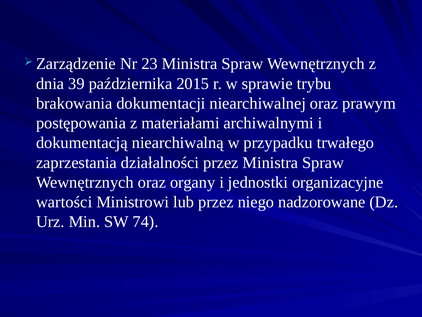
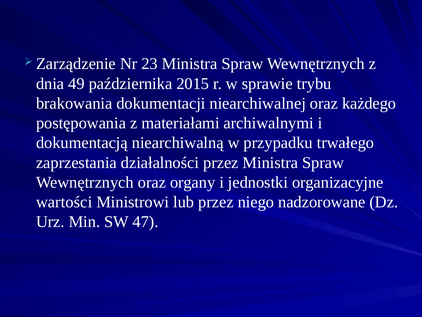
39: 39 -> 49
prawym: prawym -> każdego
74: 74 -> 47
